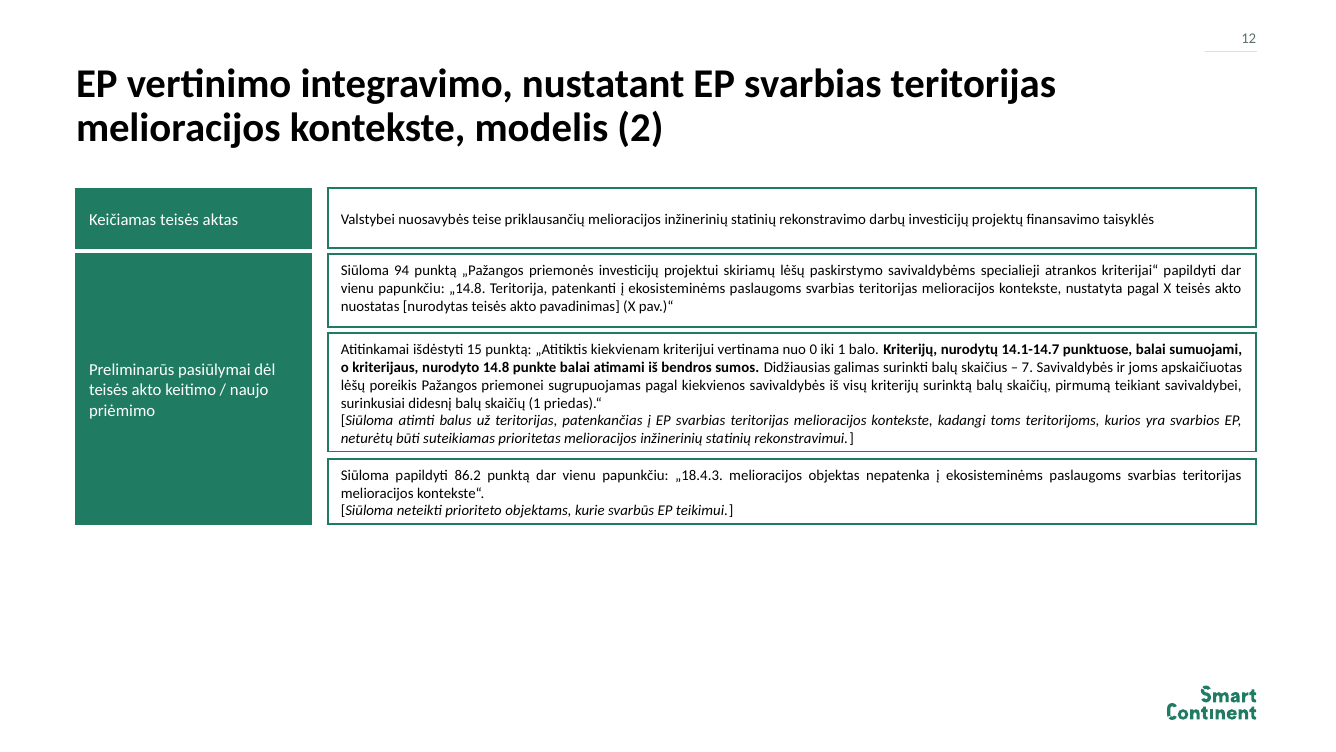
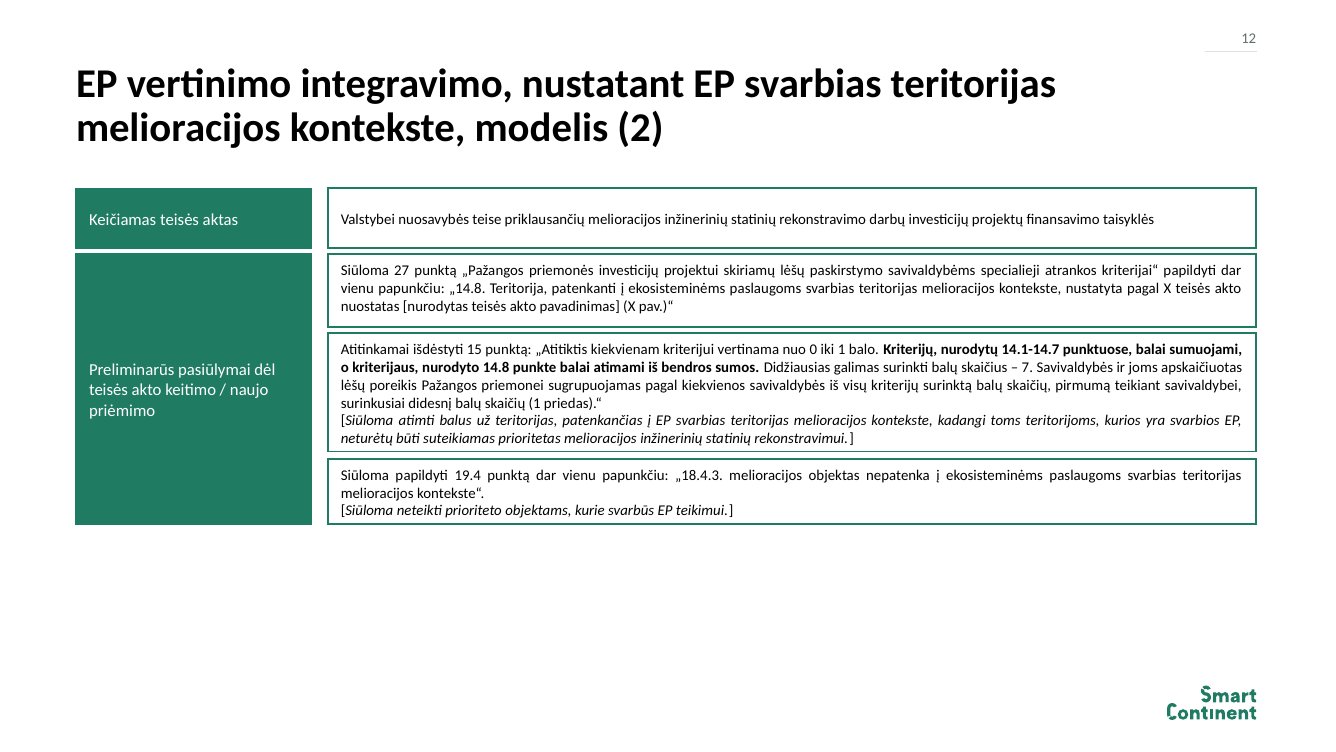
94: 94 -> 27
86.2: 86.2 -> 19.4
